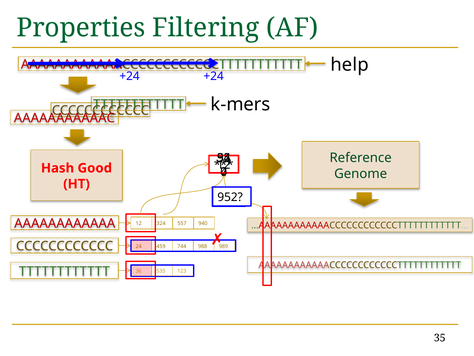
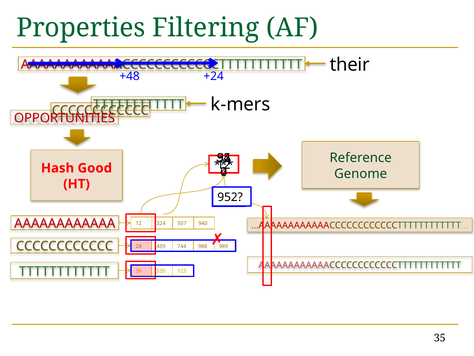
help: help -> their
+24 at (130, 76): +24 -> +48
AAAAAAAAAAAC: AAAAAAAAAAAC -> OPPORTUNITIES
